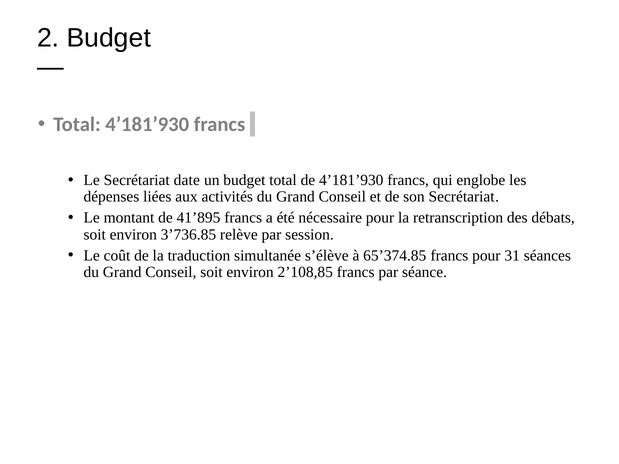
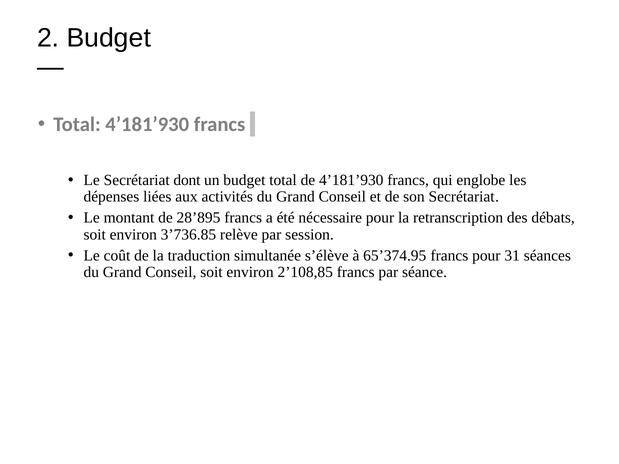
date: date -> dont
41’895: 41’895 -> 28’895
65’374.85: 65’374.85 -> 65’374.95
